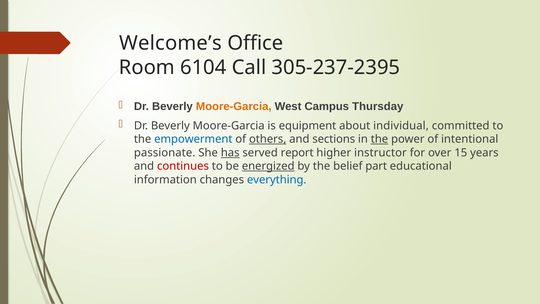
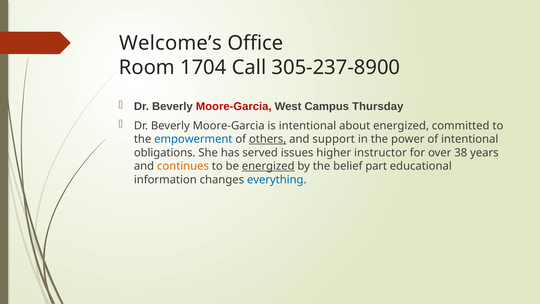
6104: 6104 -> 1704
305-237-2395: 305-237-2395 -> 305-237-8900
Moore-Garcia at (234, 106) colour: orange -> red
is equipment: equipment -> intentional
about individual: individual -> energized
sections: sections -> support
the at (379, 139) underline: present -> none
passionate: passionate -> obligations
has underline: present -> none
report: report -> issues
15: 15 -> 38
continues colour: red -> orange
